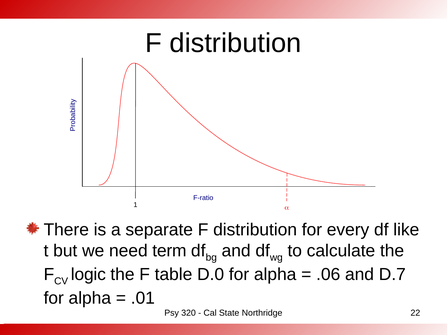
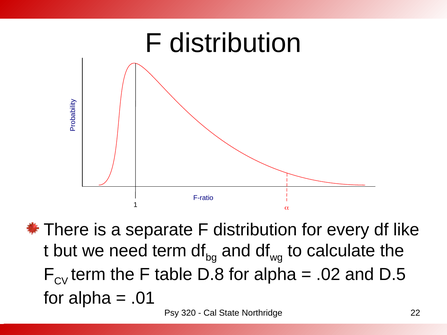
logic at (88, 275): logic -> term
D.0: D.0 -> D.8
.06: .06 -> .02
D.7: D.7 -> D.5
